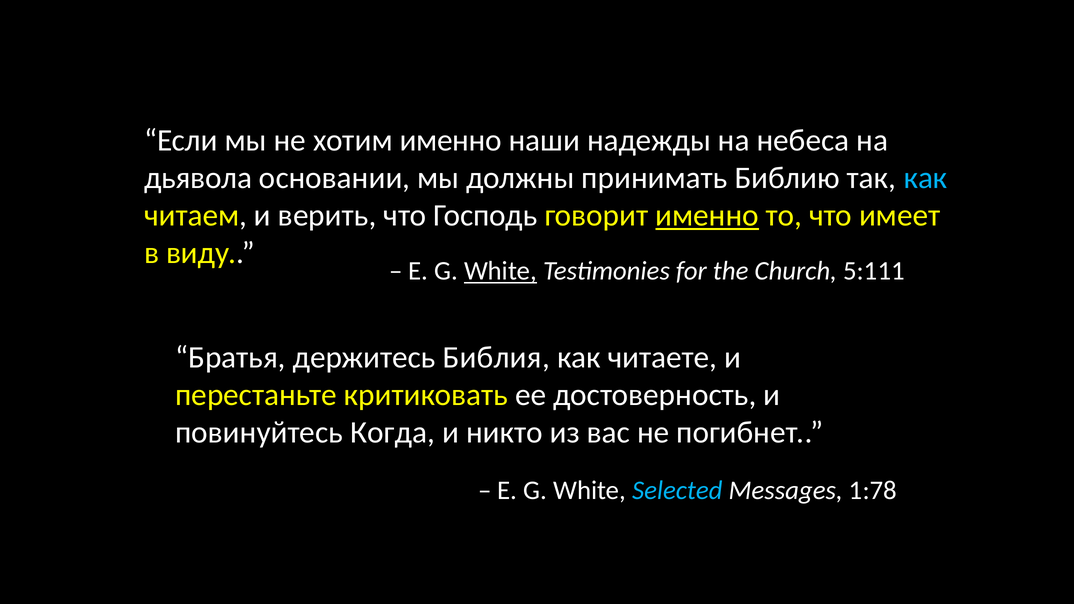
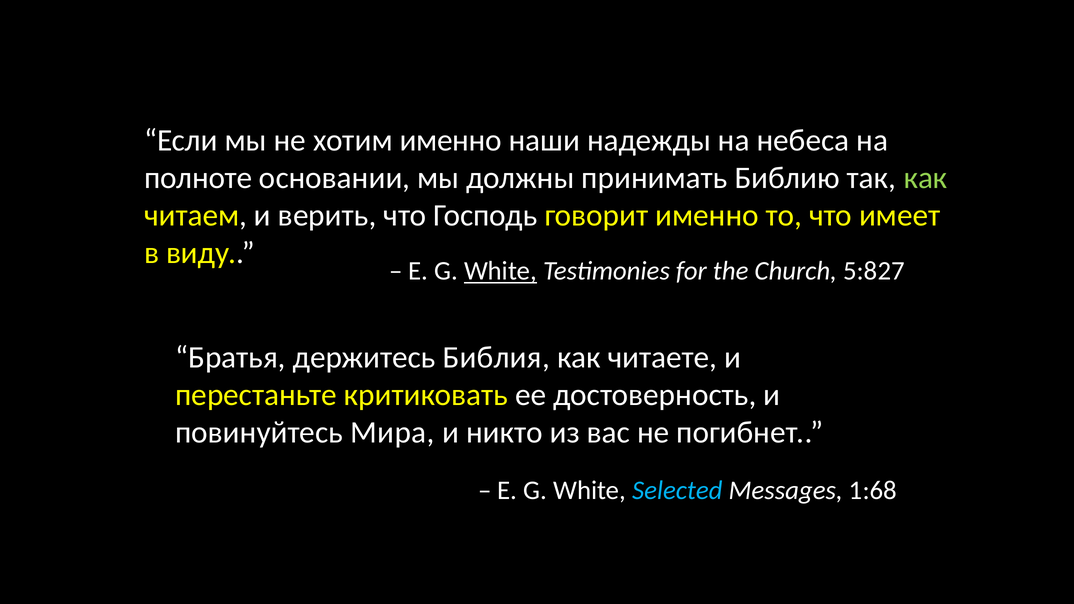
дьявола: дьявола -> полноте
как at (926, 178) colour: light blue -> light green
именно at (707, 215) underline: present -> none
5:111: 5:111 -> 5:827
Когда: Когда -> Мира
1:78: 1:78 -> 1:68
